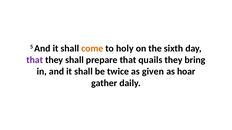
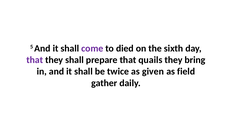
come colour: orange -> purple
holy: holy -> died
hoar: hoar -> field
